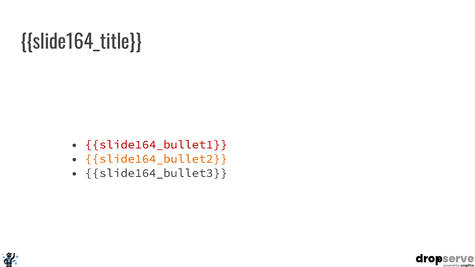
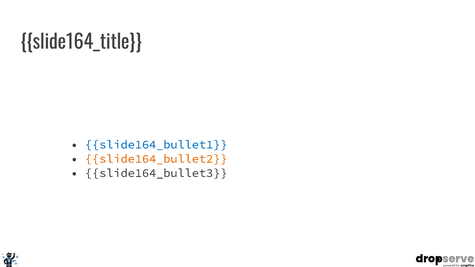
slide164_bullet1 colour: red -> blue
